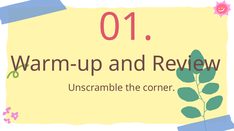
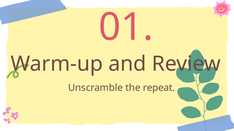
corner: corner -> repeat
